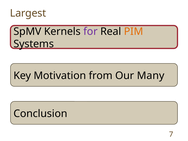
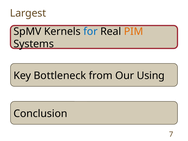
for colour: purple -> blue
Motivation: Motivation -> Bottleneck
Many: Many -> Using
